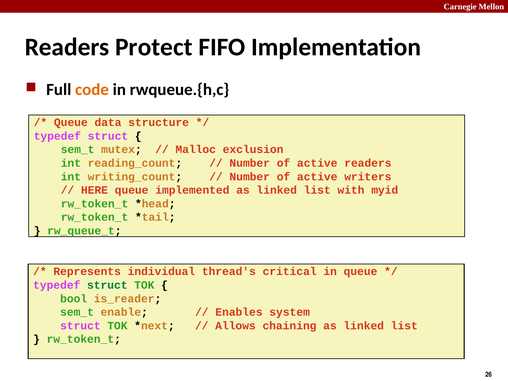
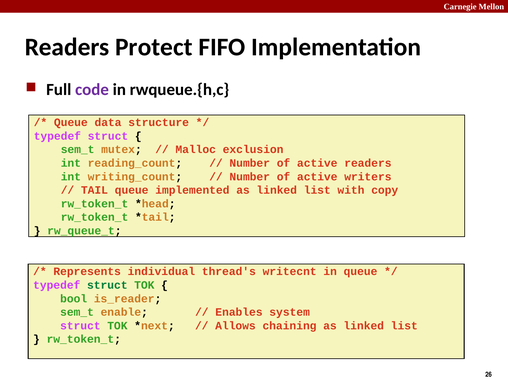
code colour: orange -> purple
HERE: HERE -> TAIL
myid: myid -> copy
critical: critical -> writecnt
